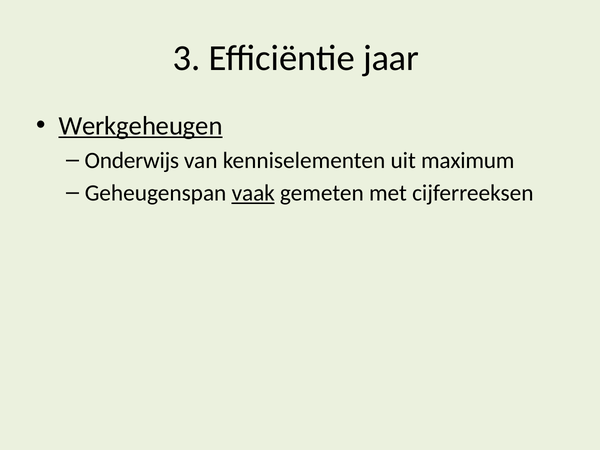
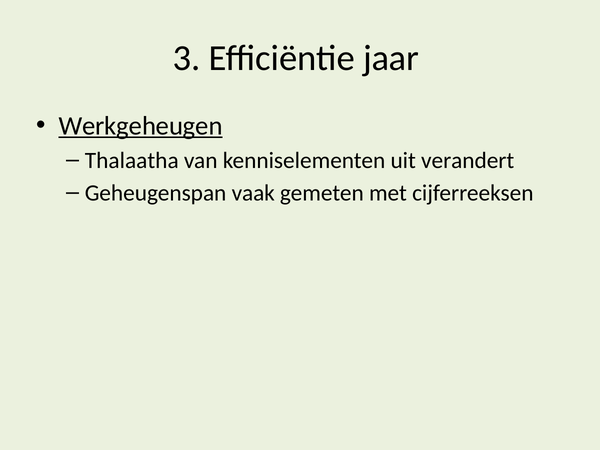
Onderwijs: Onderwijs -> Thalaatha
maximum: maximum -> verandert
vaak underline: present -> none
